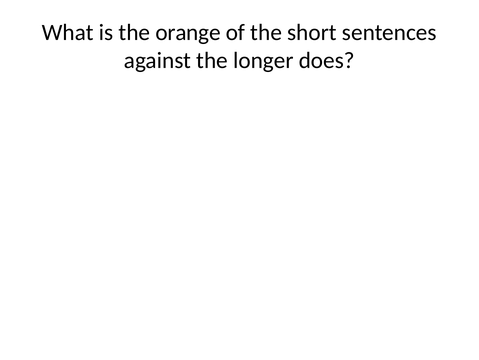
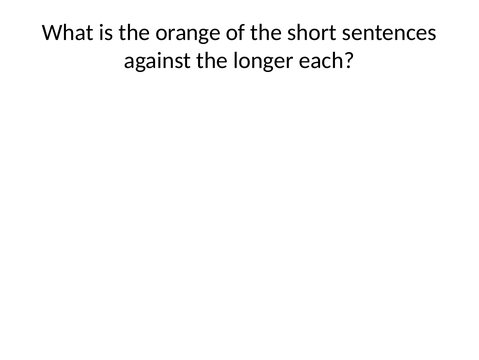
does: does -> each
